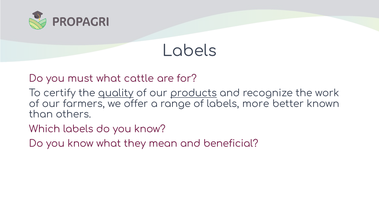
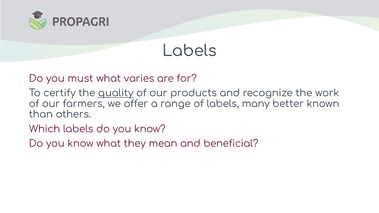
cattle: cattle -> varies
products underline: present -> none
more: more -> many
